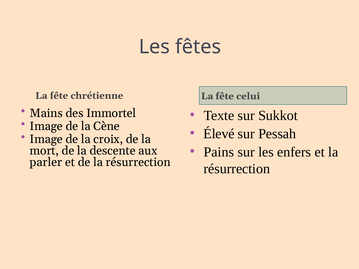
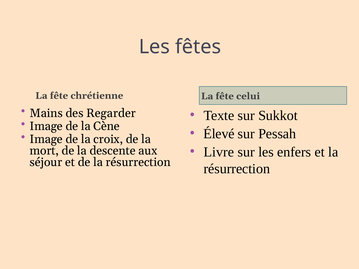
Immortel: Immortel -> Regarder
Pains: Pains -> Livre
parler: parler -> séjour
